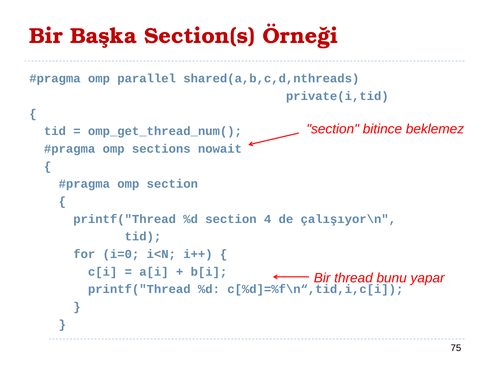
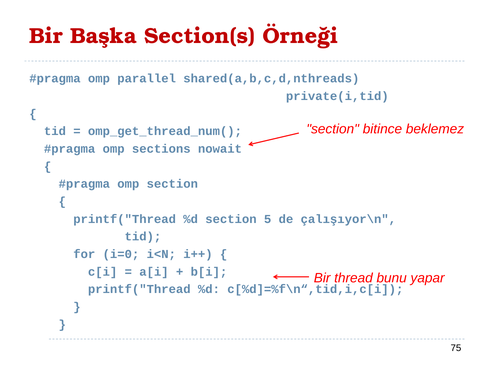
4: 4 -> 5
